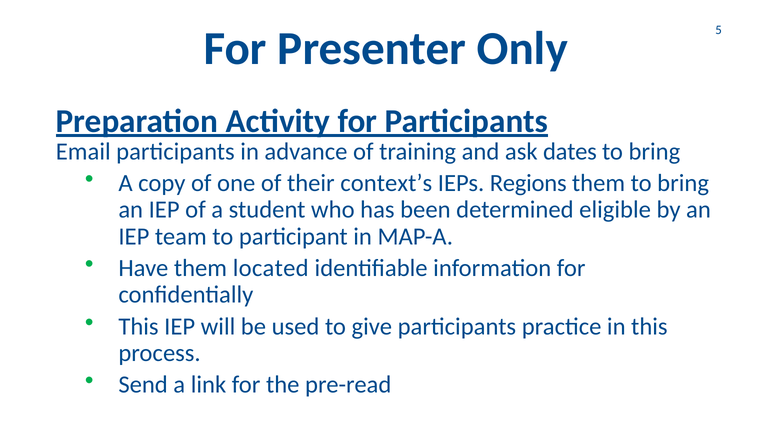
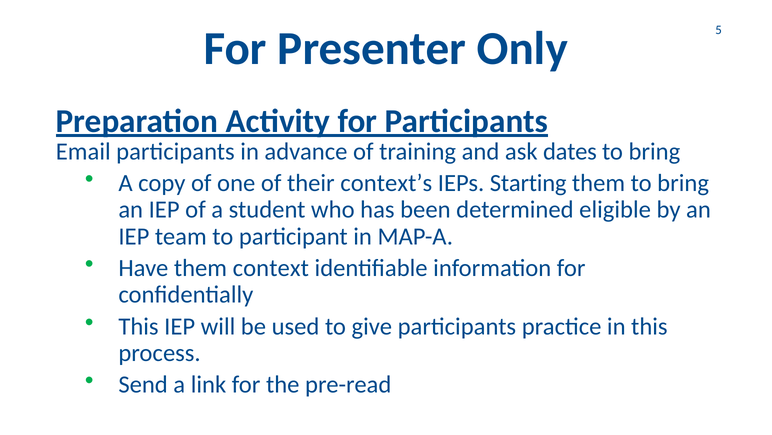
Regions: Regions -> Starting
located: located -> context
